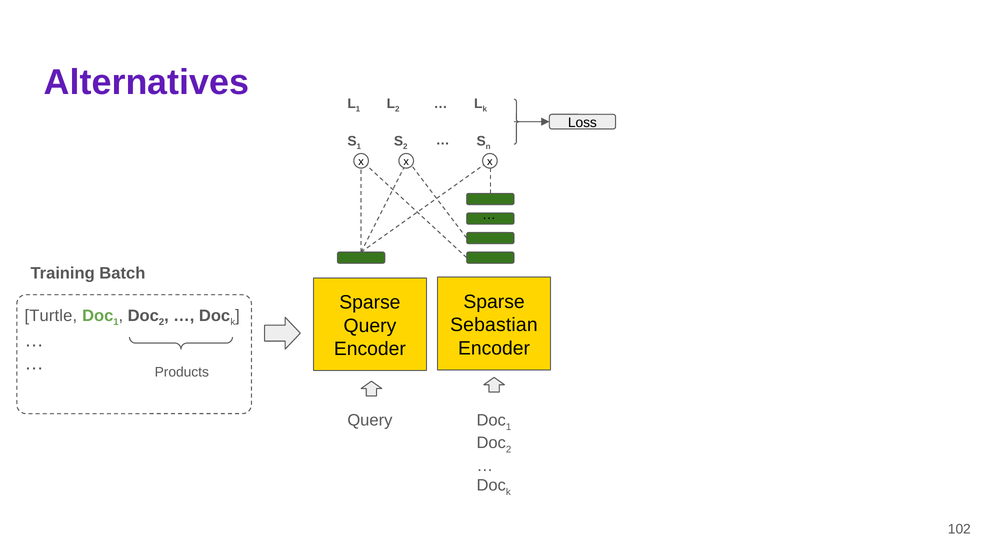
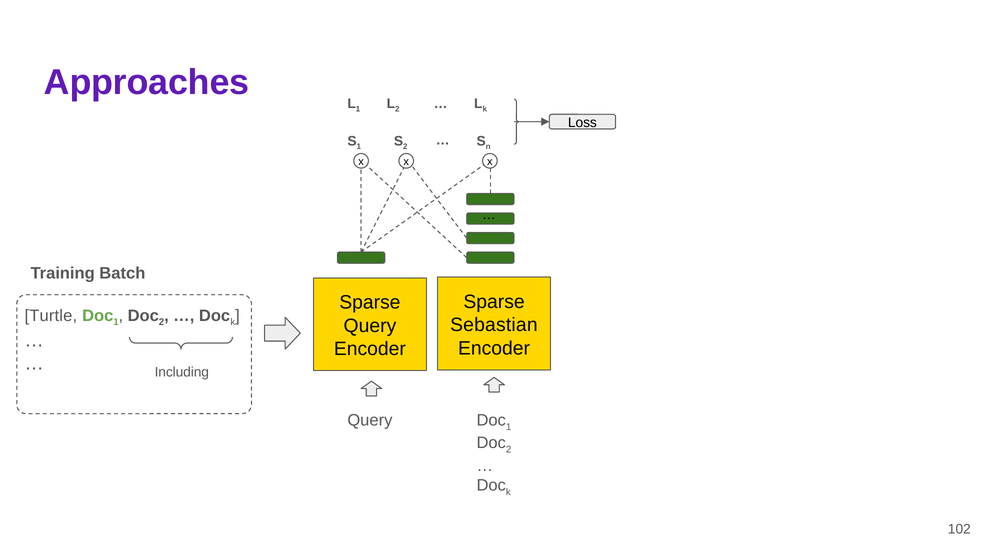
Alternatives: Alternatives -> Approaches
Products: Products -> Including
